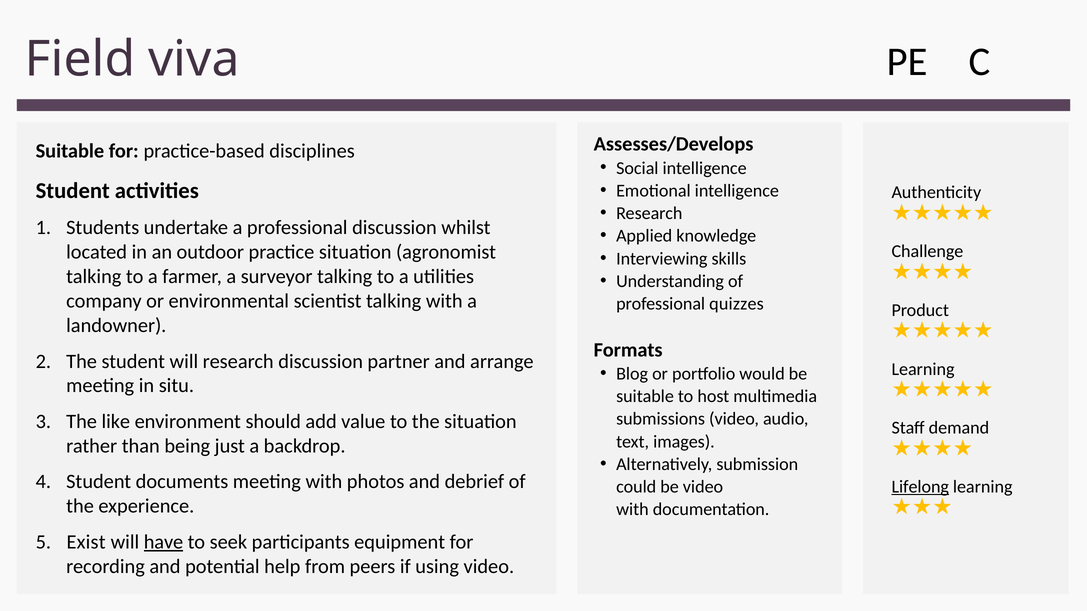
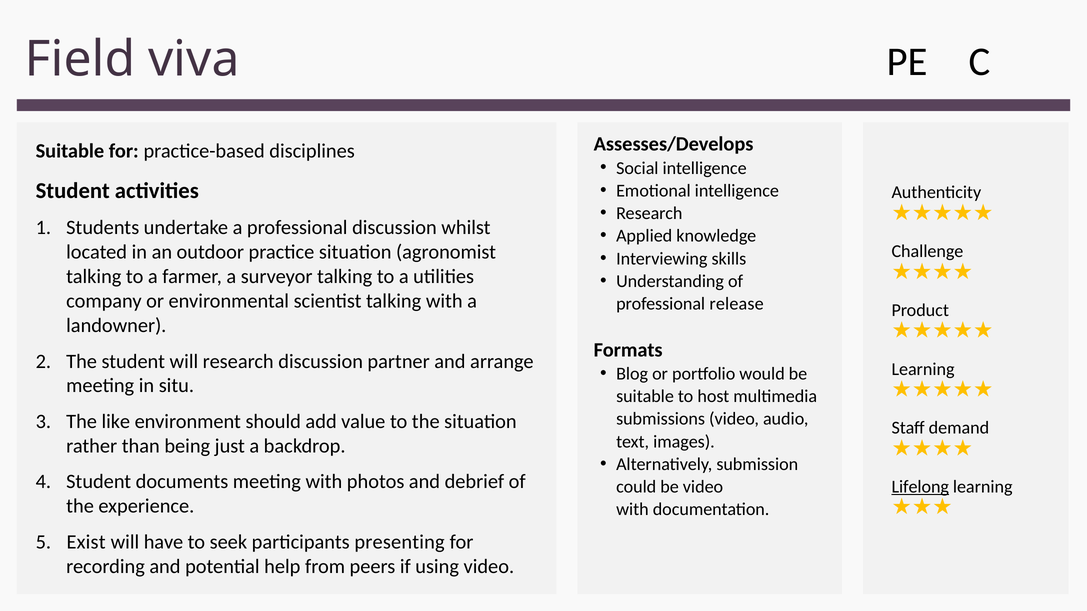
quizzes: quizzes -> release
have underline: present -> none
equipment: equipment -> presenting
